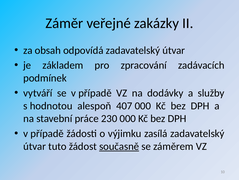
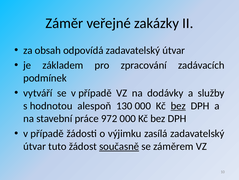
407: 407 -> 130
bez at (178, 105) underline: none -> present
230: 230 -> 972
